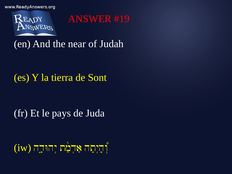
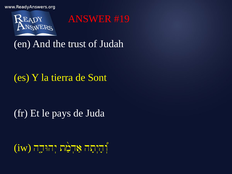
near: near -> trust
